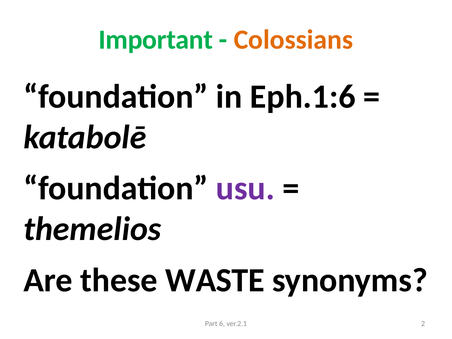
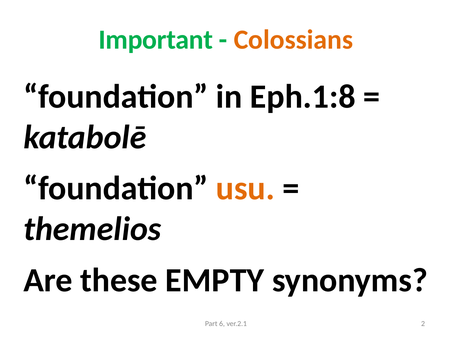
Eph.1:6: Eph.1:6 -> Eph.1:8
usu colour: purple -> orange
WASTE: WASTE -> EMPTY
